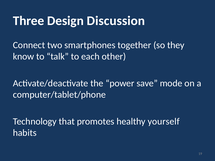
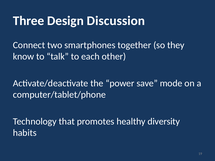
yourself: yourself -> diversity
